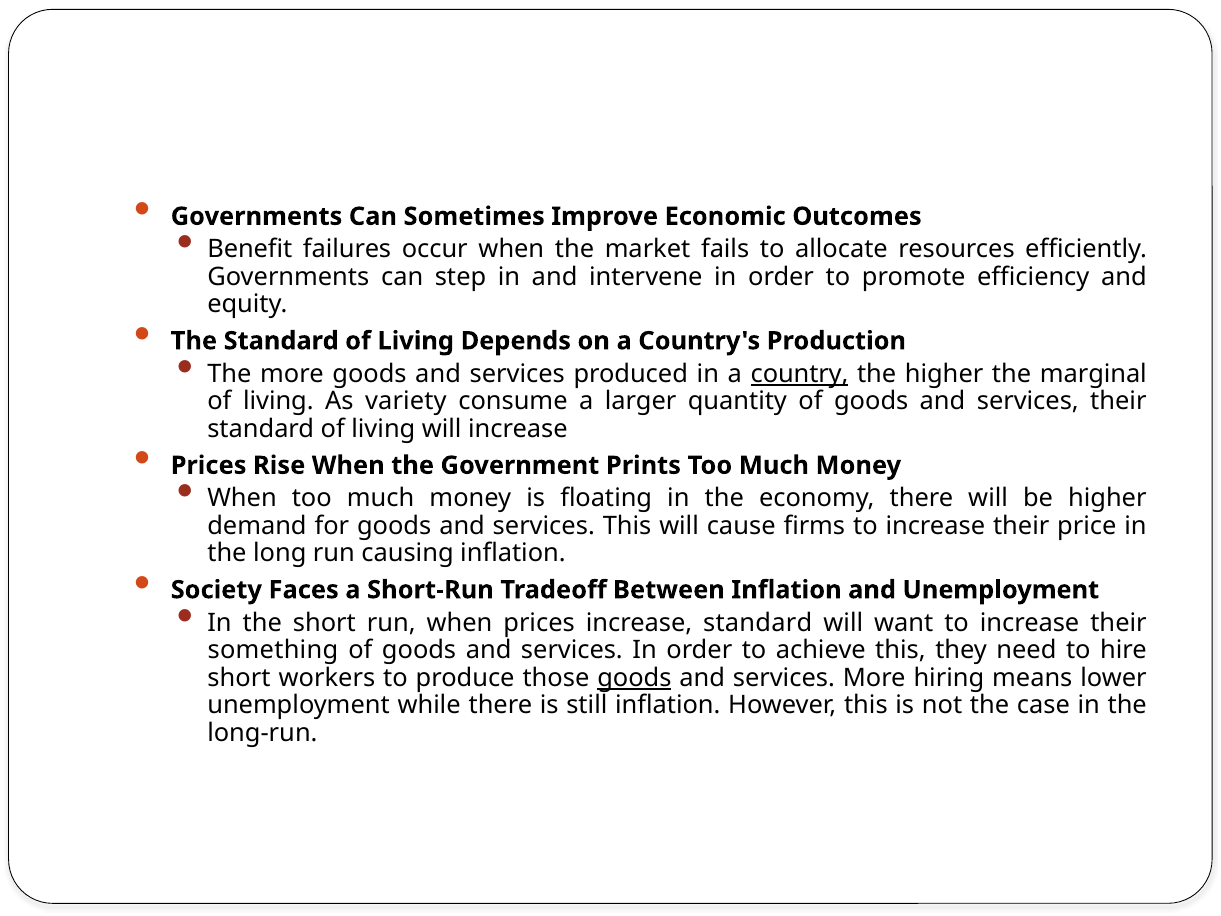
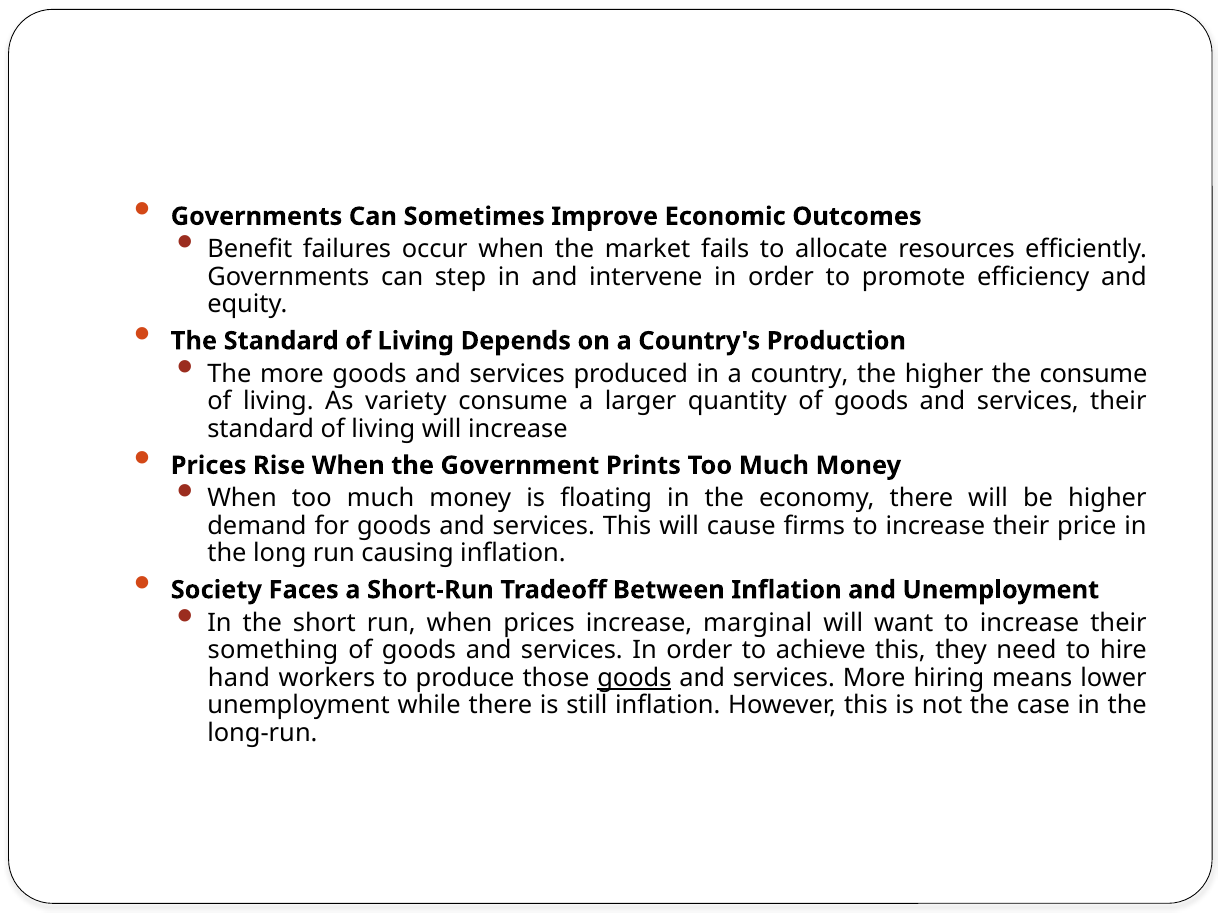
country underline: present -> none
the marginal: marginal -> consume
increase standard: standard -> marginal
short at (239, 678): short -> hand
